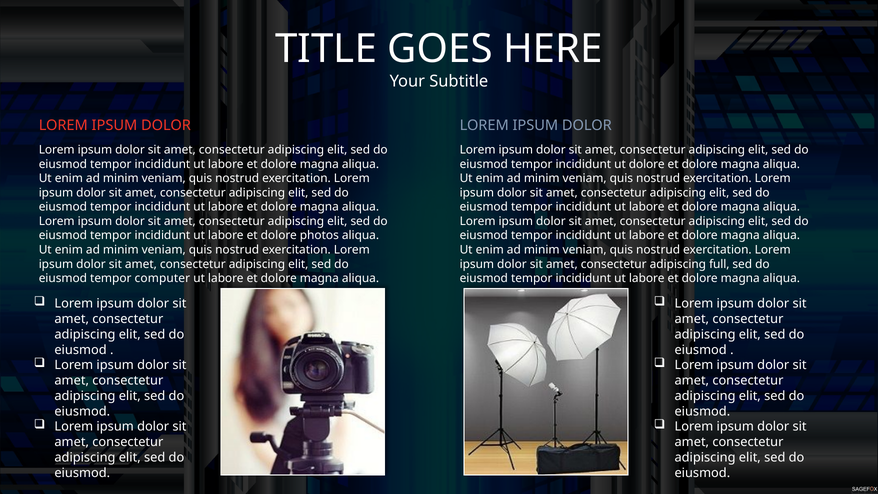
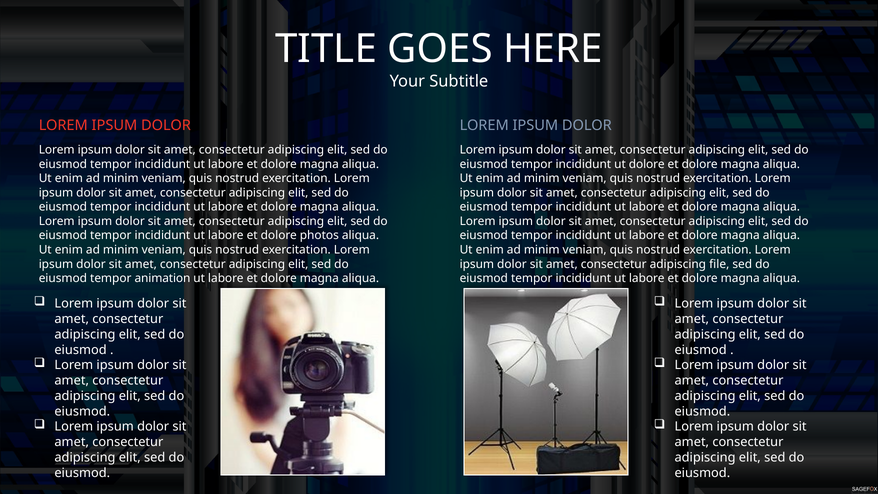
full: full -> file
computer: computer -> animation
